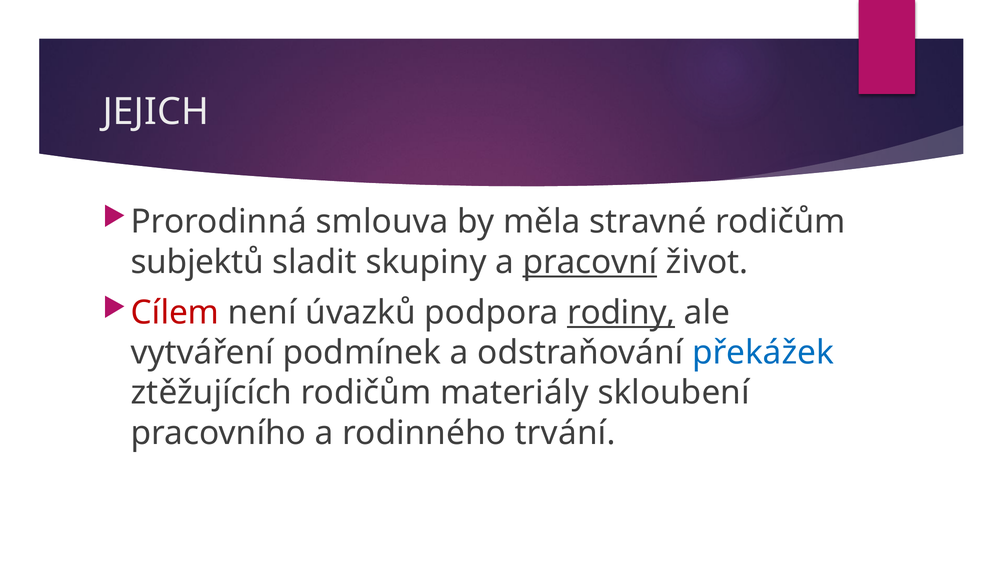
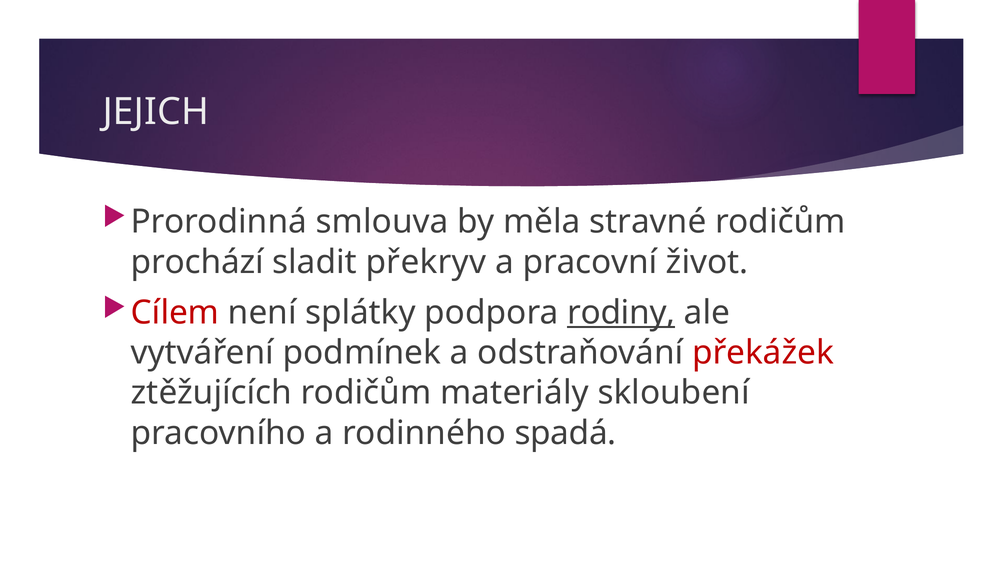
subjektů: subjektů -> prochází
skupiny: skupiny -> překryv
pracovní underline: present -> none
úvazků: úvazků -> splátky
překážek colour: blue -> red
trvání: trvání -> spadá
